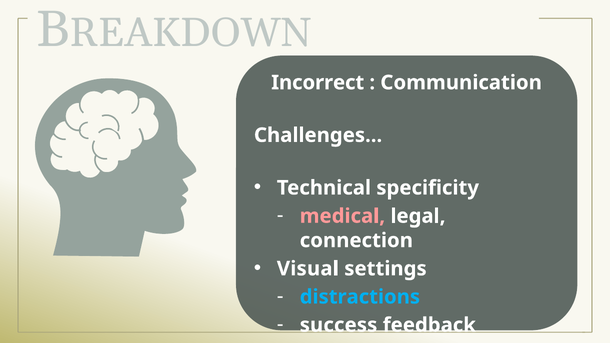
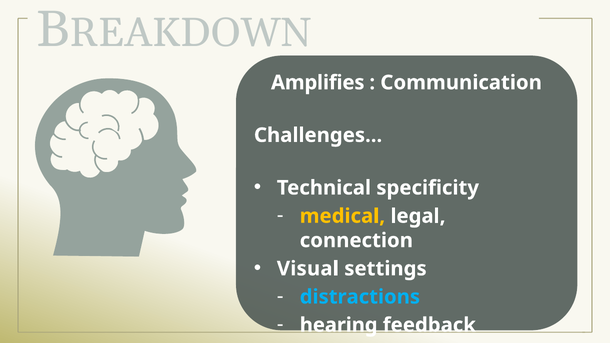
Incorrect: Incorrect -> Amplifies
medical colour: pink -> yellow
success: success -> hearing
